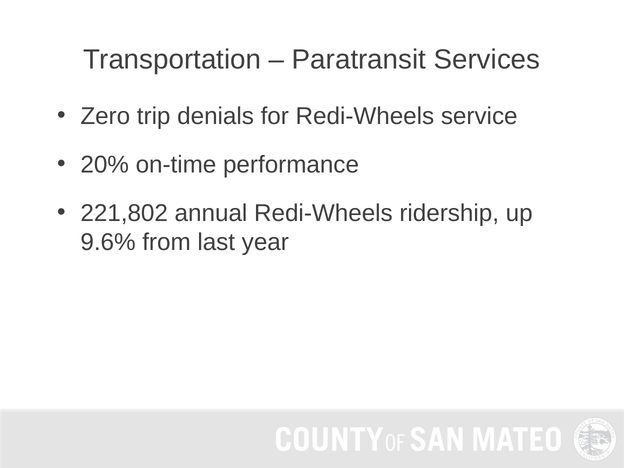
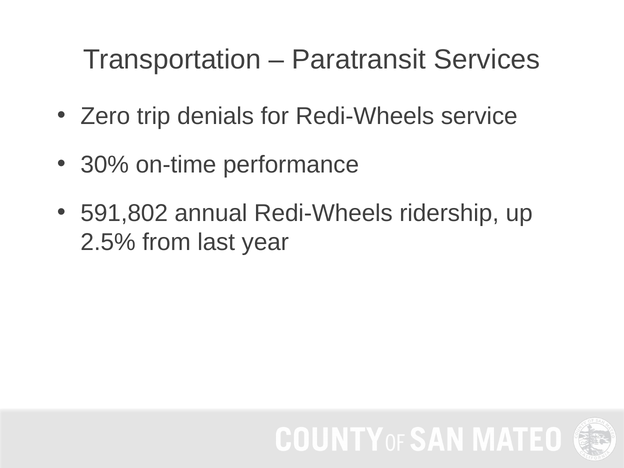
20%: 20% -> 30%
221,802: 221,802 -> 591,802
9.6%: 9.6% -> 2.5%
